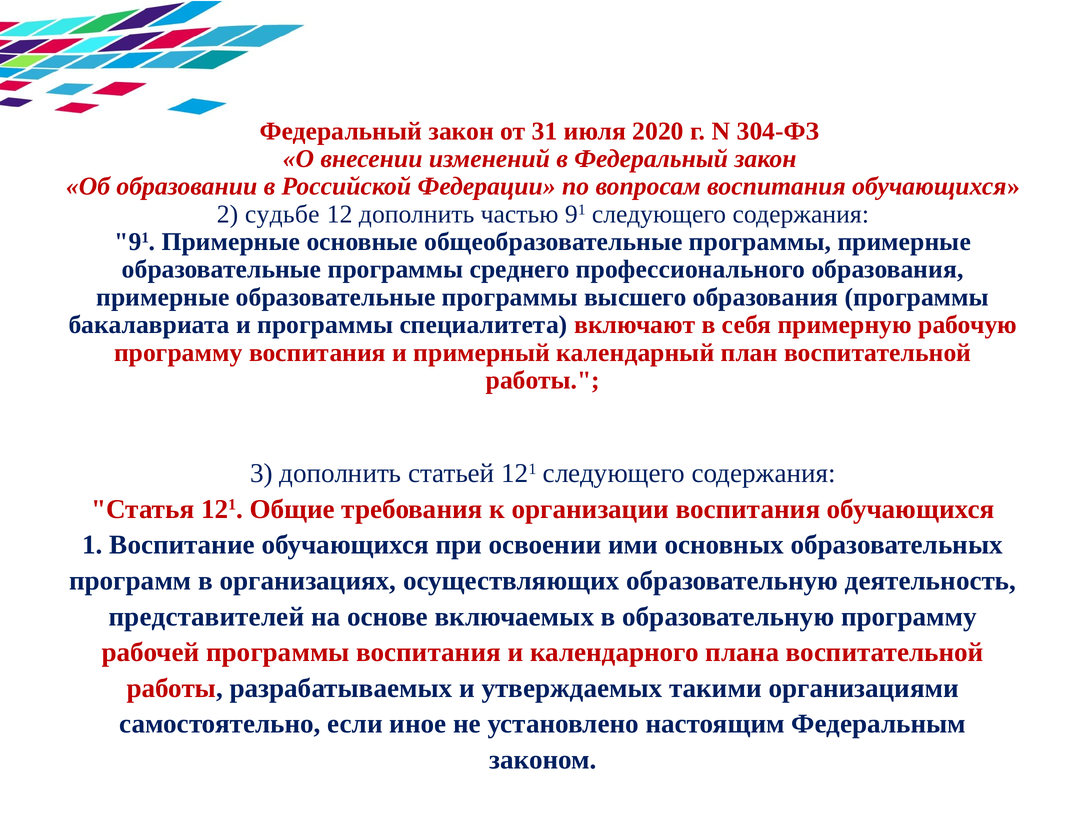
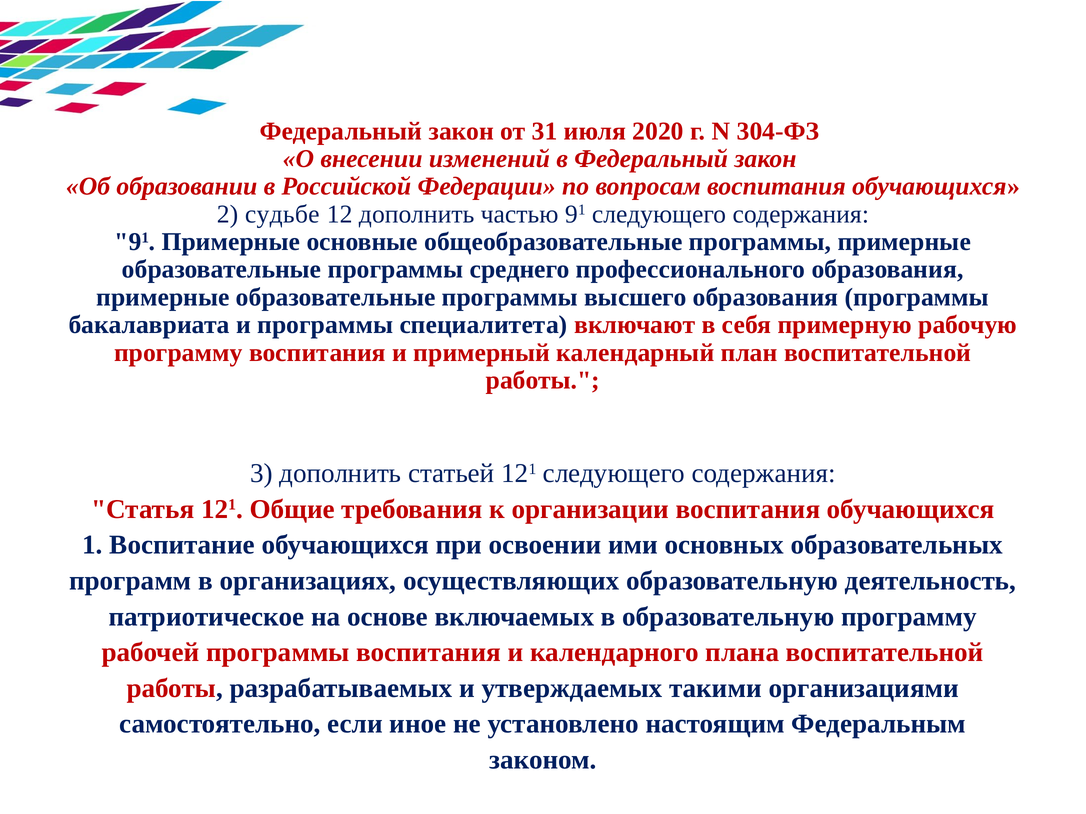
представителей: представителей -> патриотическое
